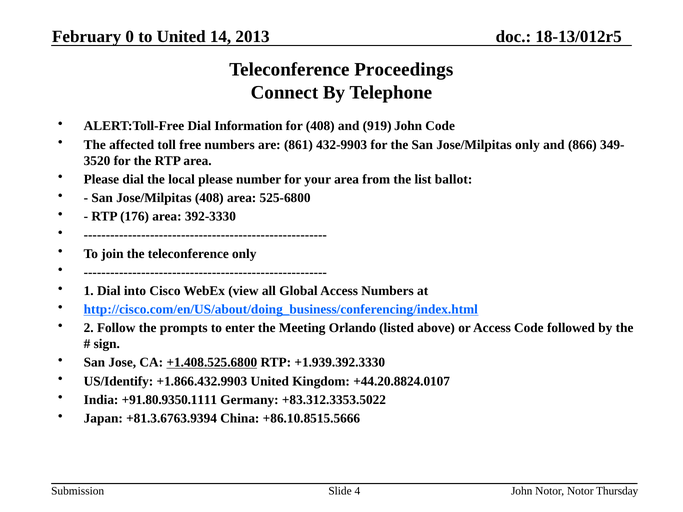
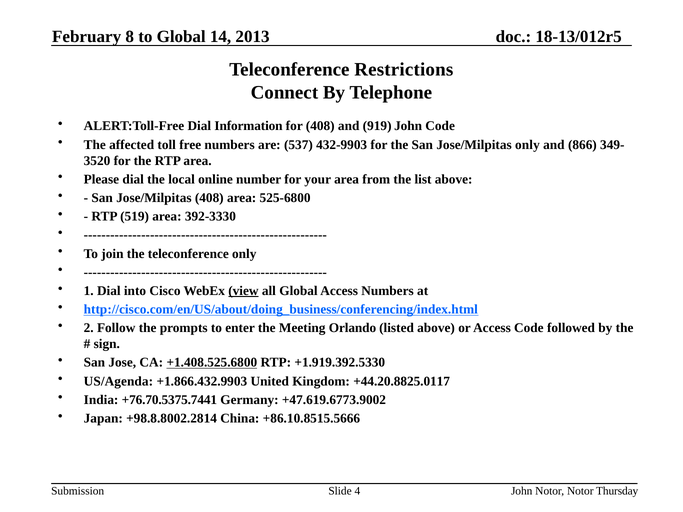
0: 0 -> 8
to United: United -> Global
Proceedings: Proceedings -> Restrictions
861: 861 -> 537
local please: please -> online
list ballot: ballot -> above
176: 176 -> 519
view underline: none -> present
+1.939.392.3330: +1.939.392.3330 -> +1.919.392.5330
US/Identify: US/Identify -> US/Agenda
+44.20.8824.0107: +44.20.8824.0107 -> +44.20.8825.0117
+91.80.9350.1111: +91.80.9350.1111 -> +76.70.5375.7441
+83.312.3353.5022: +83.312.3353.5022 -> +47.619.6773.9002
+81.3.6763.9394: +81.3.6763.9394 -> +98.8.8002.2814
